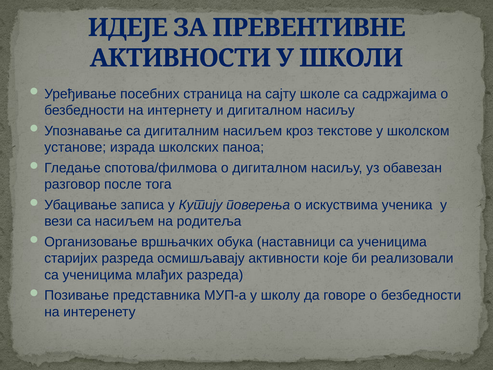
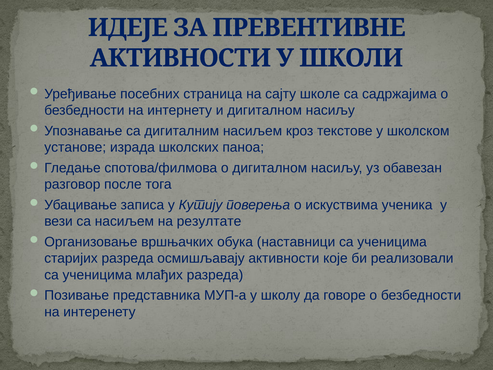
родитеља: родитеља -> резултате
